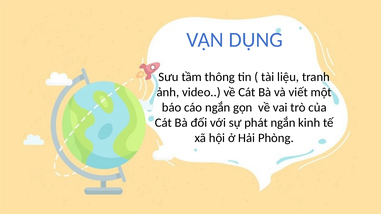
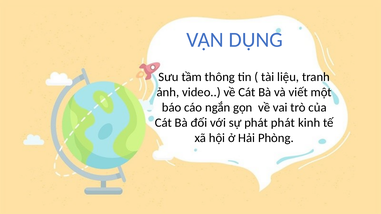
phát ngắn: ngắn -> phát
